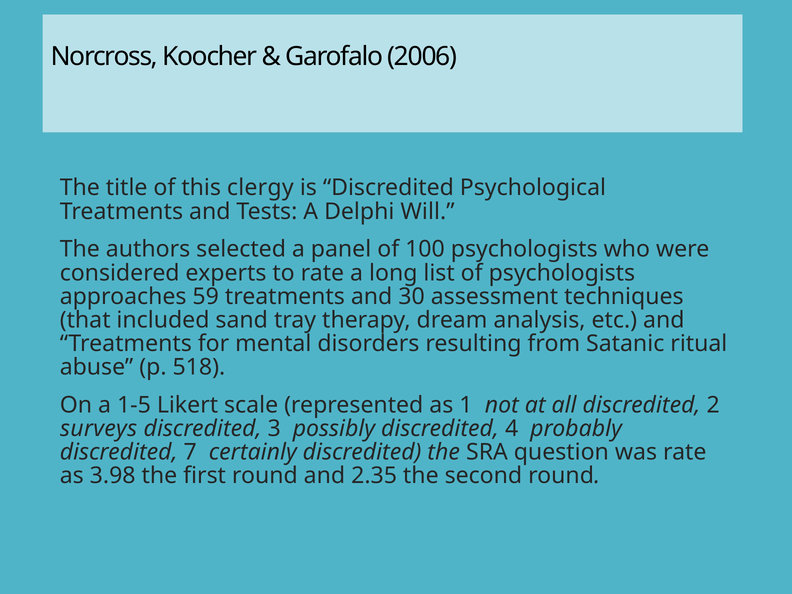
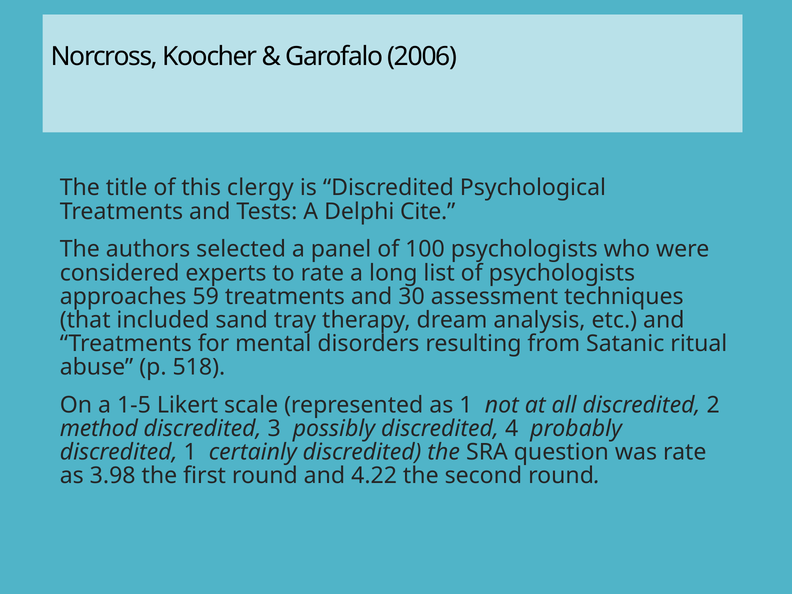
Will: Will -> Cite
surveys: surveys -> method
discredited 7: 7 -> 1
2.35: 2.35 -> 4.22
